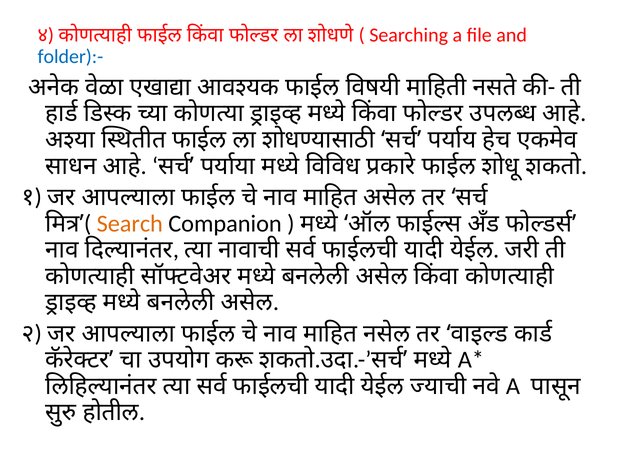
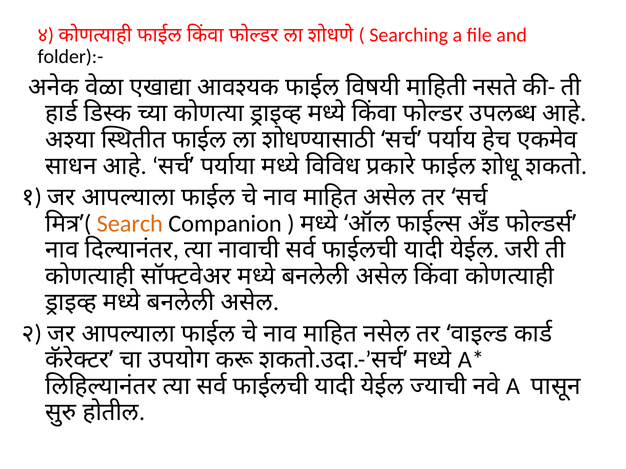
folder):- colour: blue -> black
